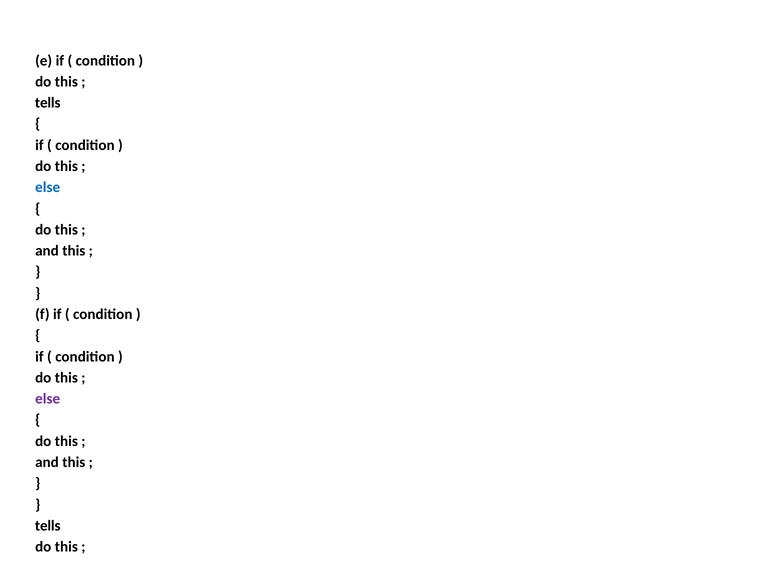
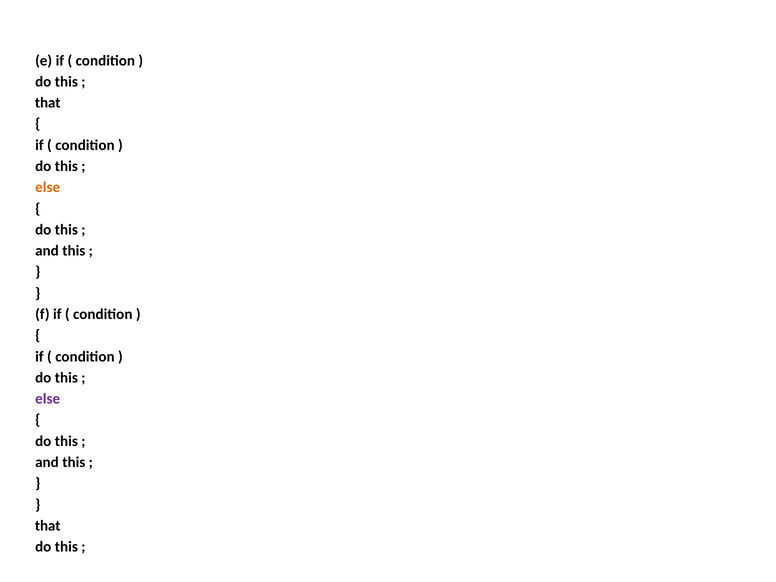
tells at (48, 103): tells -> that
else at (48, 187) colour: blue -> orange
tells at (48, 526): tells -> that
